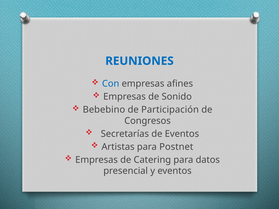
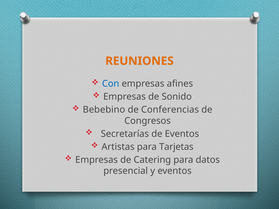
REUNIONES colour: blue -> orange
Participación: Participación -> Conferencias
Postnet: Postnet -> Tarjetas
